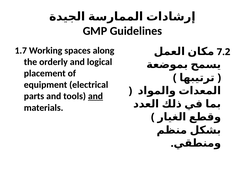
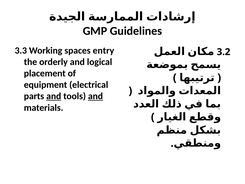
1.7: 1.7 -> 3.3
along: along -> entry
7.2: 7.2 -> 3.2
and at (54, 96) underline: none -> present
